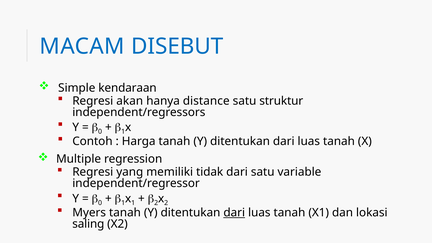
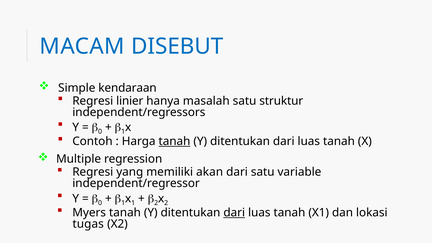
akan: akan -> linier
distance: distance -> masalah
tanah at (174, 141) underline: none -> present
tidak: tidak -> akan
saling: saling -> tugas
